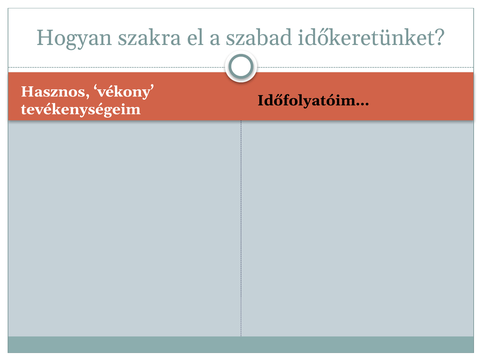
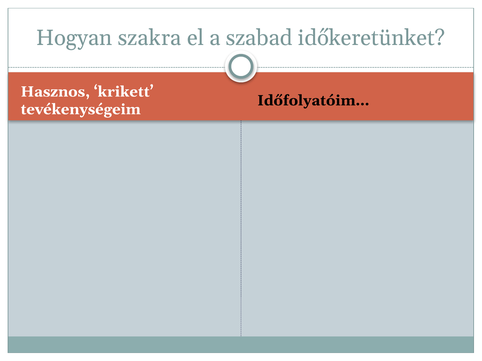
vékony: vékony -> krikett
